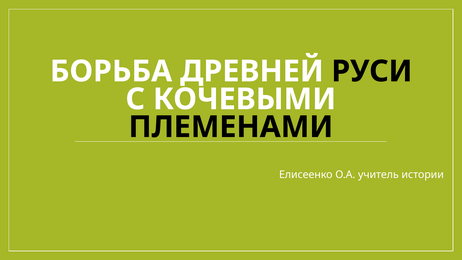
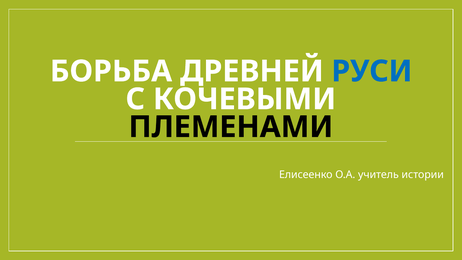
РУСИ colour: black -> blue
